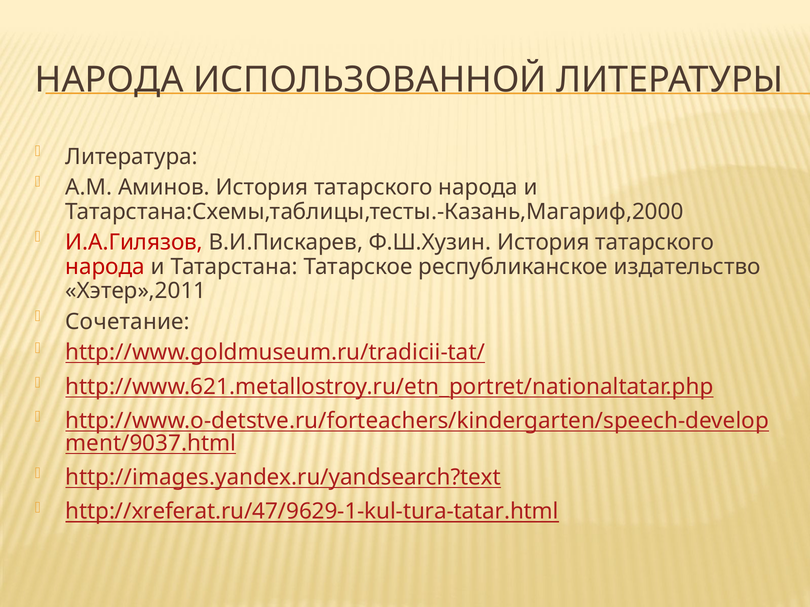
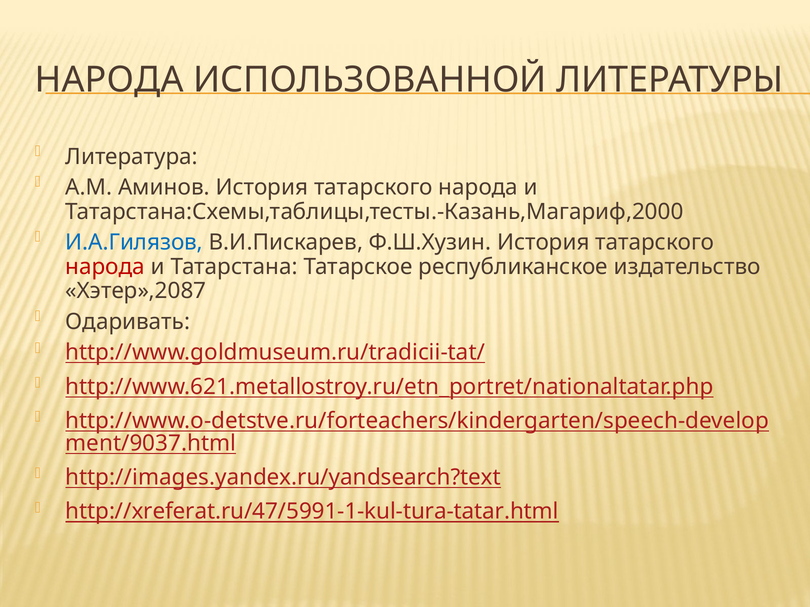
И.А.Гилязов colour: red -> blue
Хэтер»,2011: Хэтер»,2011 -> Хэтер»,2087
Сочетание: Сочетание -> Одаривать
http://xreferat.ru/47/9629-1-kul-tura-tatar.html: http://xreferat.ru/47/9629-1-kul-tura-tatar.html -> http://xreferat.ru/47/5991-1-kul-tura-tatar.html
